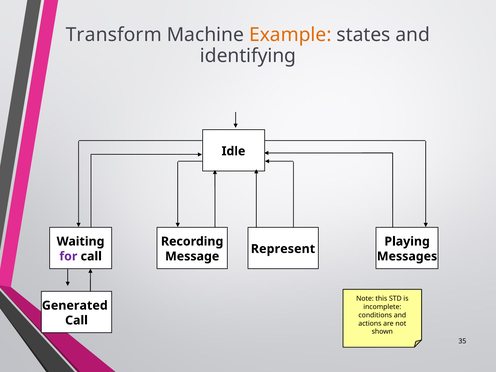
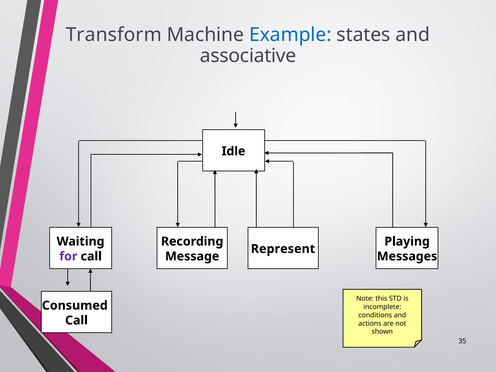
Example colour: orange -> blue
identifying: identifying -> associative
Generated: Generated -> Consumed
